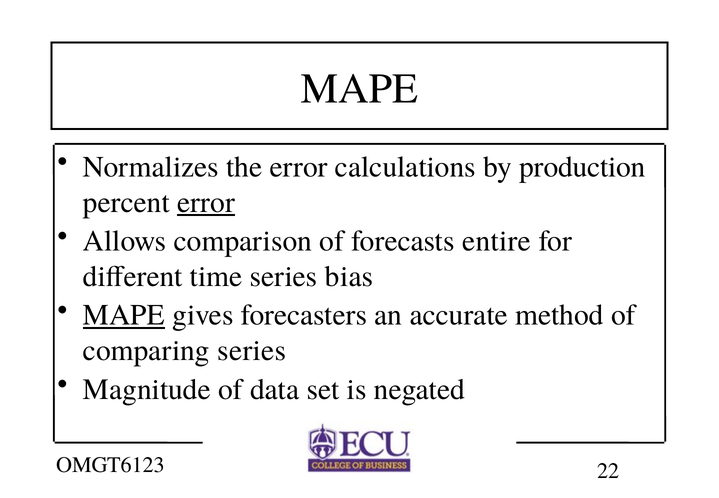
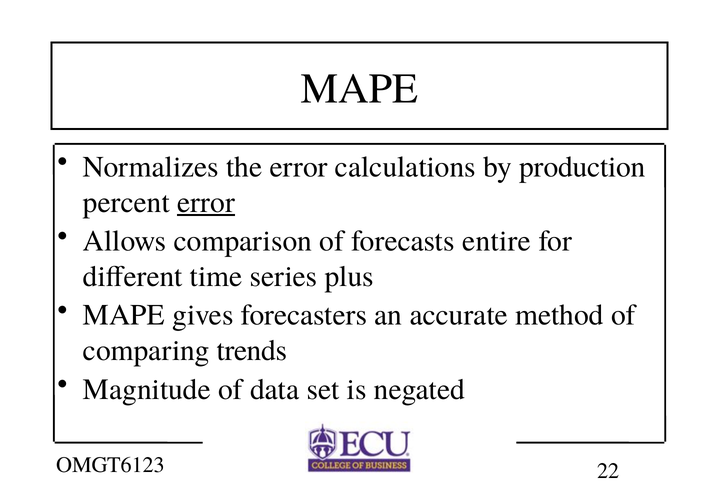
bias: bias -> plus
MAPE at (124, 315) underline: present -> none
comparing series: series -> trends
